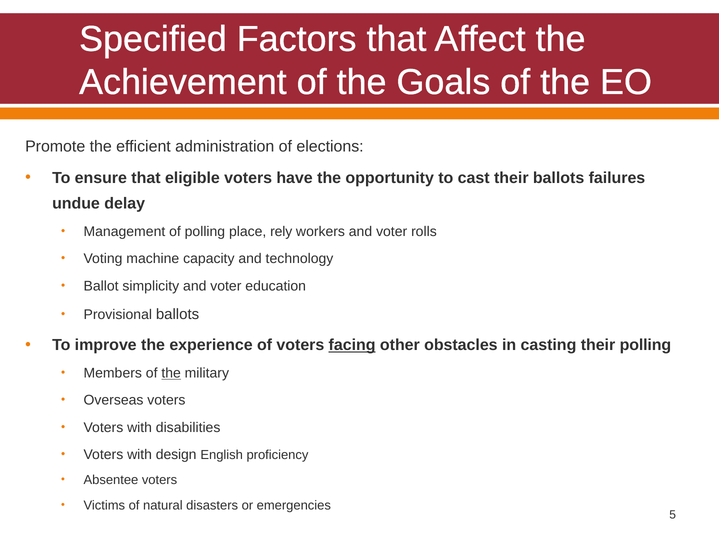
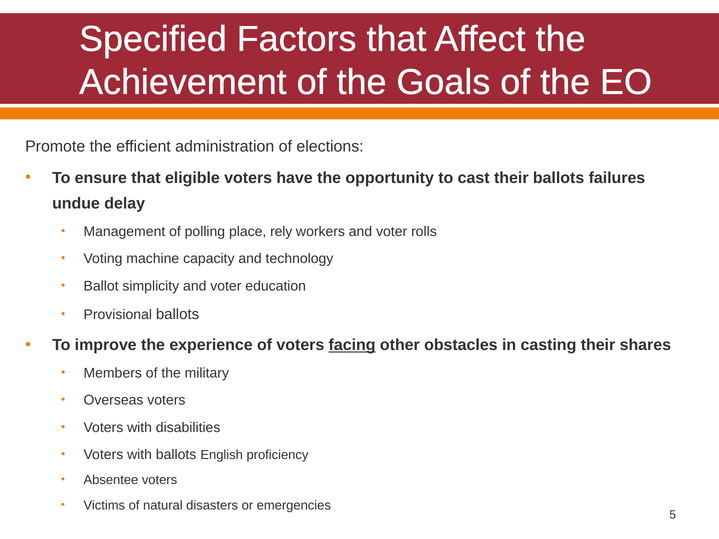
their polling: polling -> shares
the at (171, 373) underline: present -> none
with design: design -> ballots
